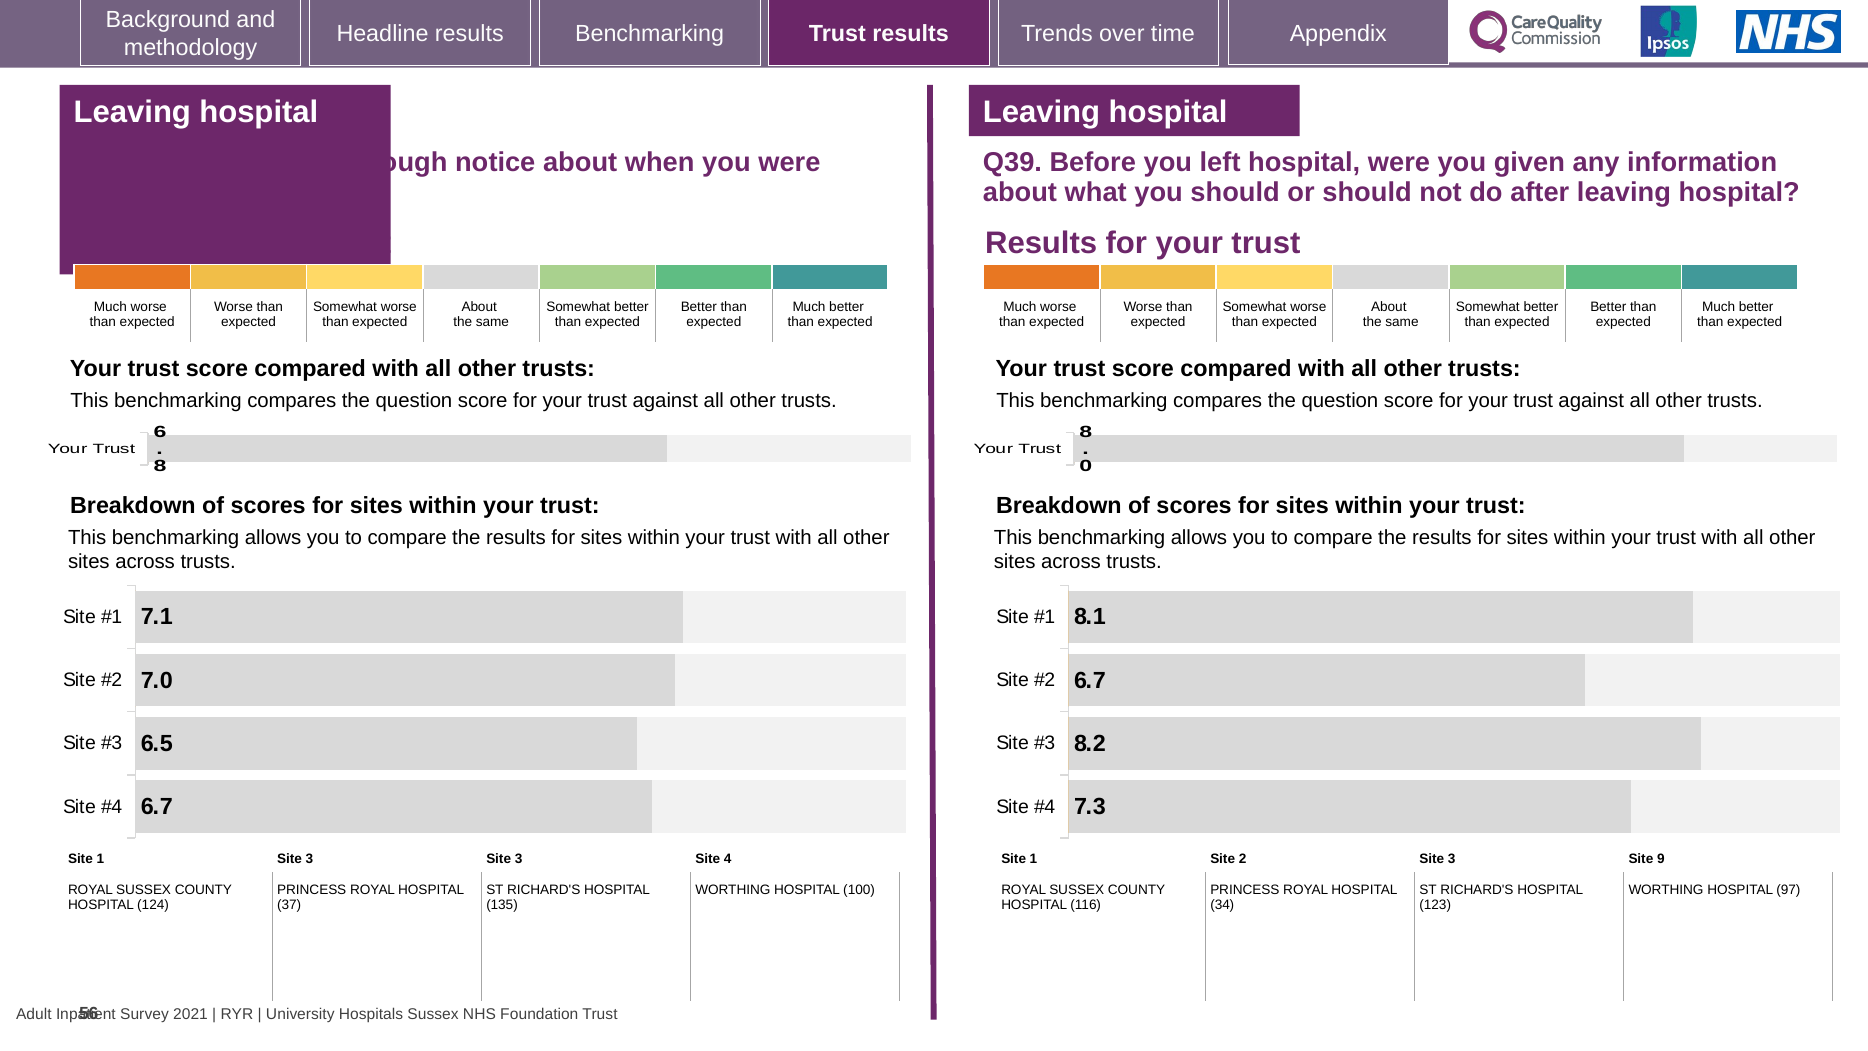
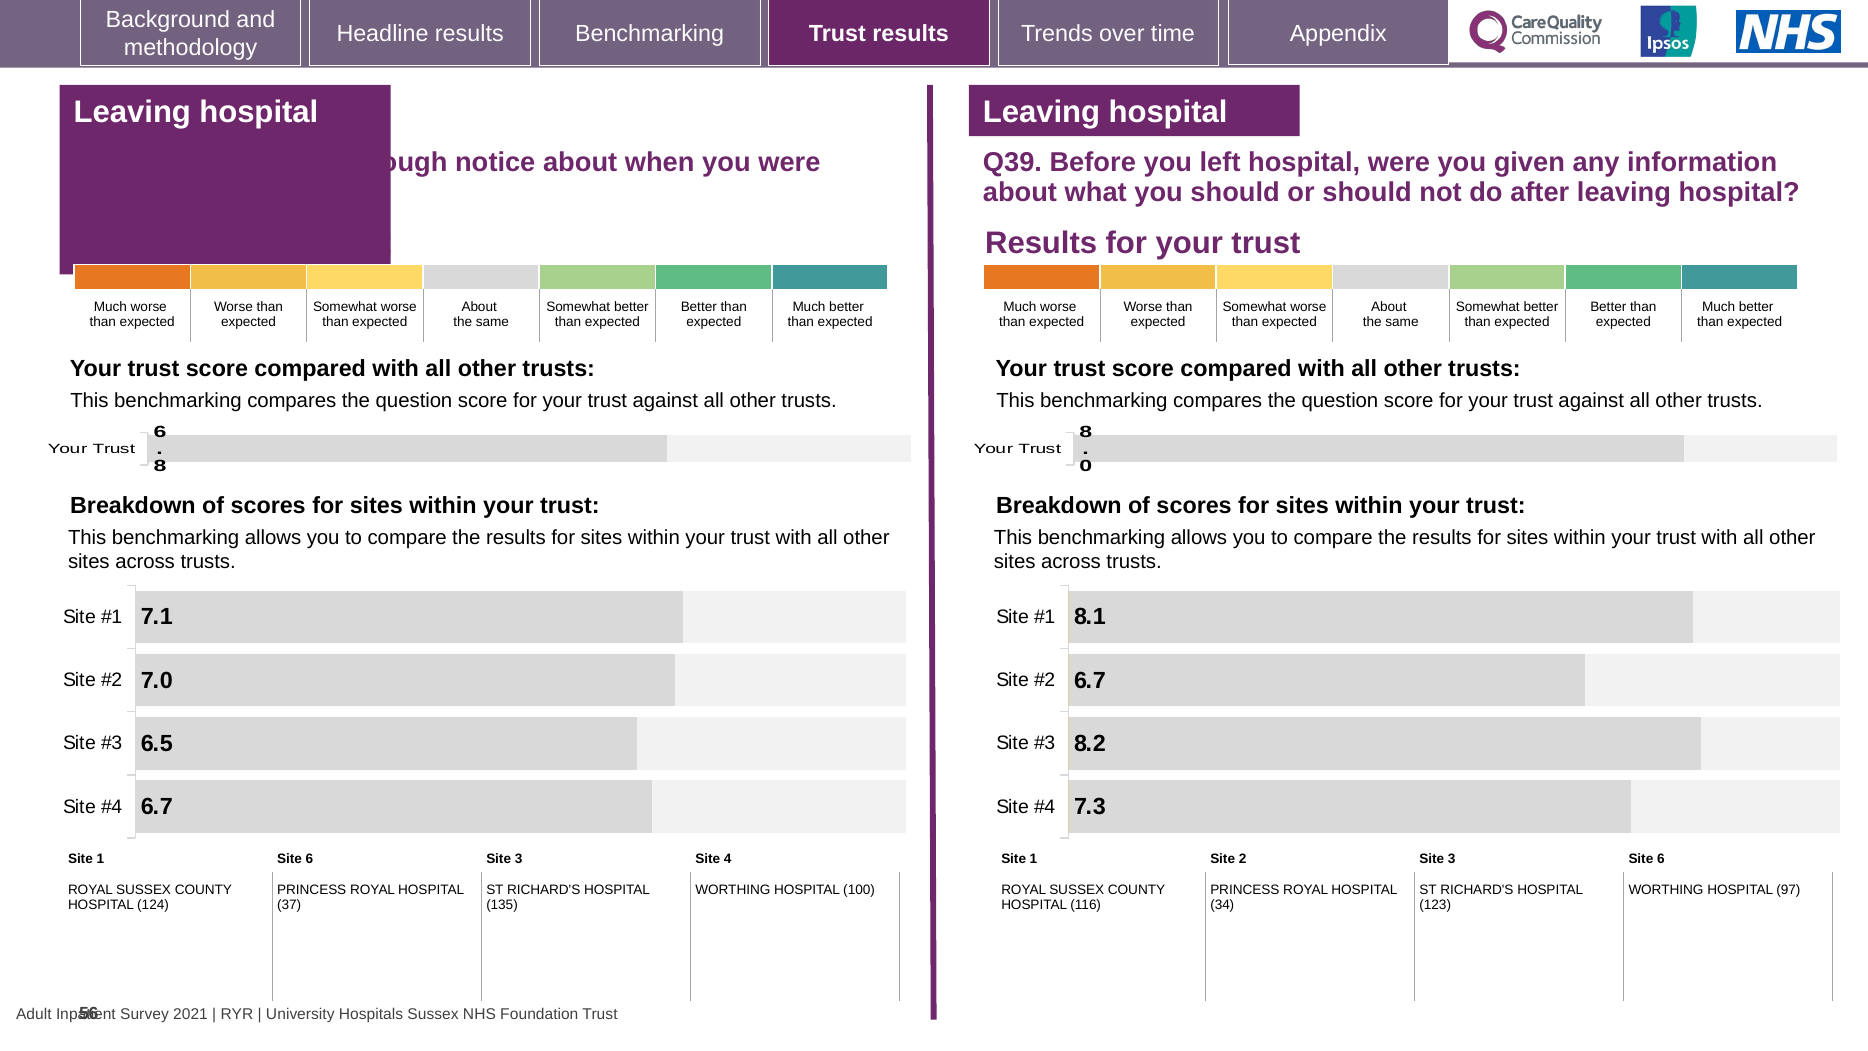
1 Site 3: 3 -> 6
3 Site 9: 9 -> 6
